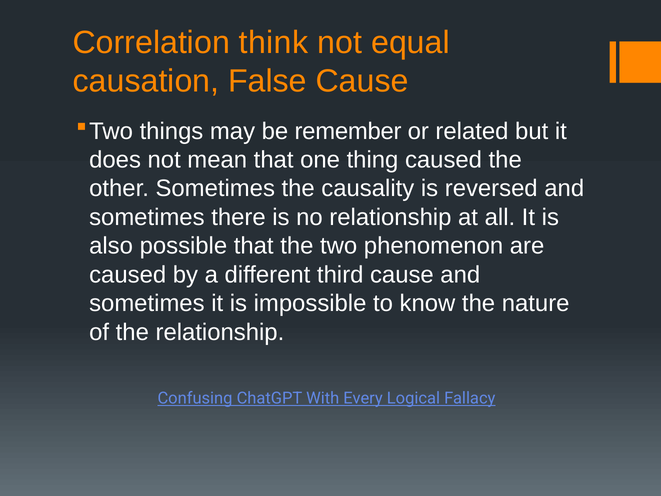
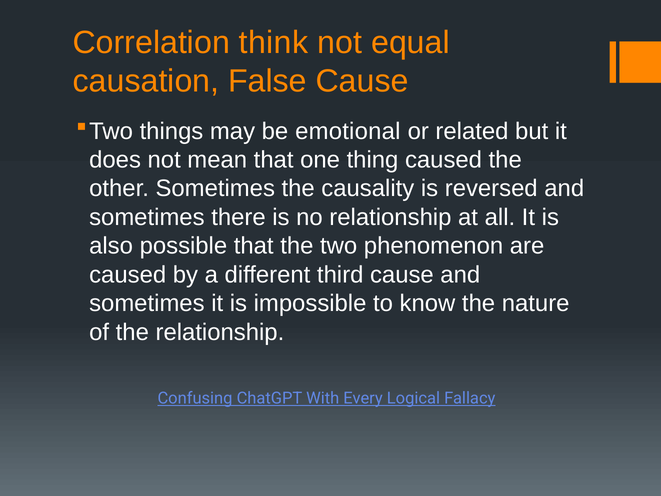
remember: remember -> emotional
